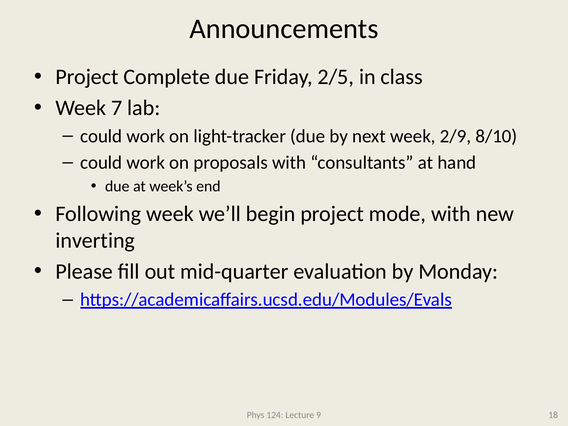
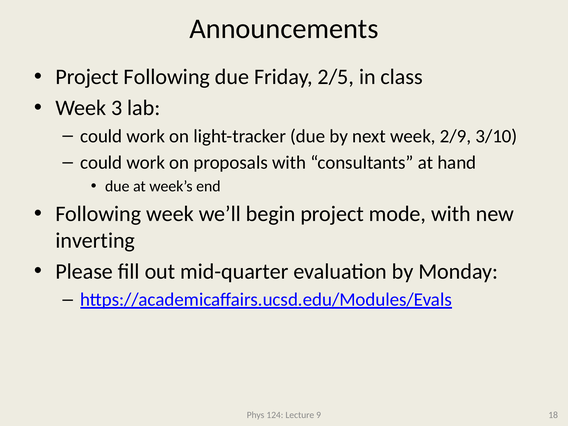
Project Complete: Complete -> Following
7: 7 -> 3
8/10: 8/10 -> 3/10
